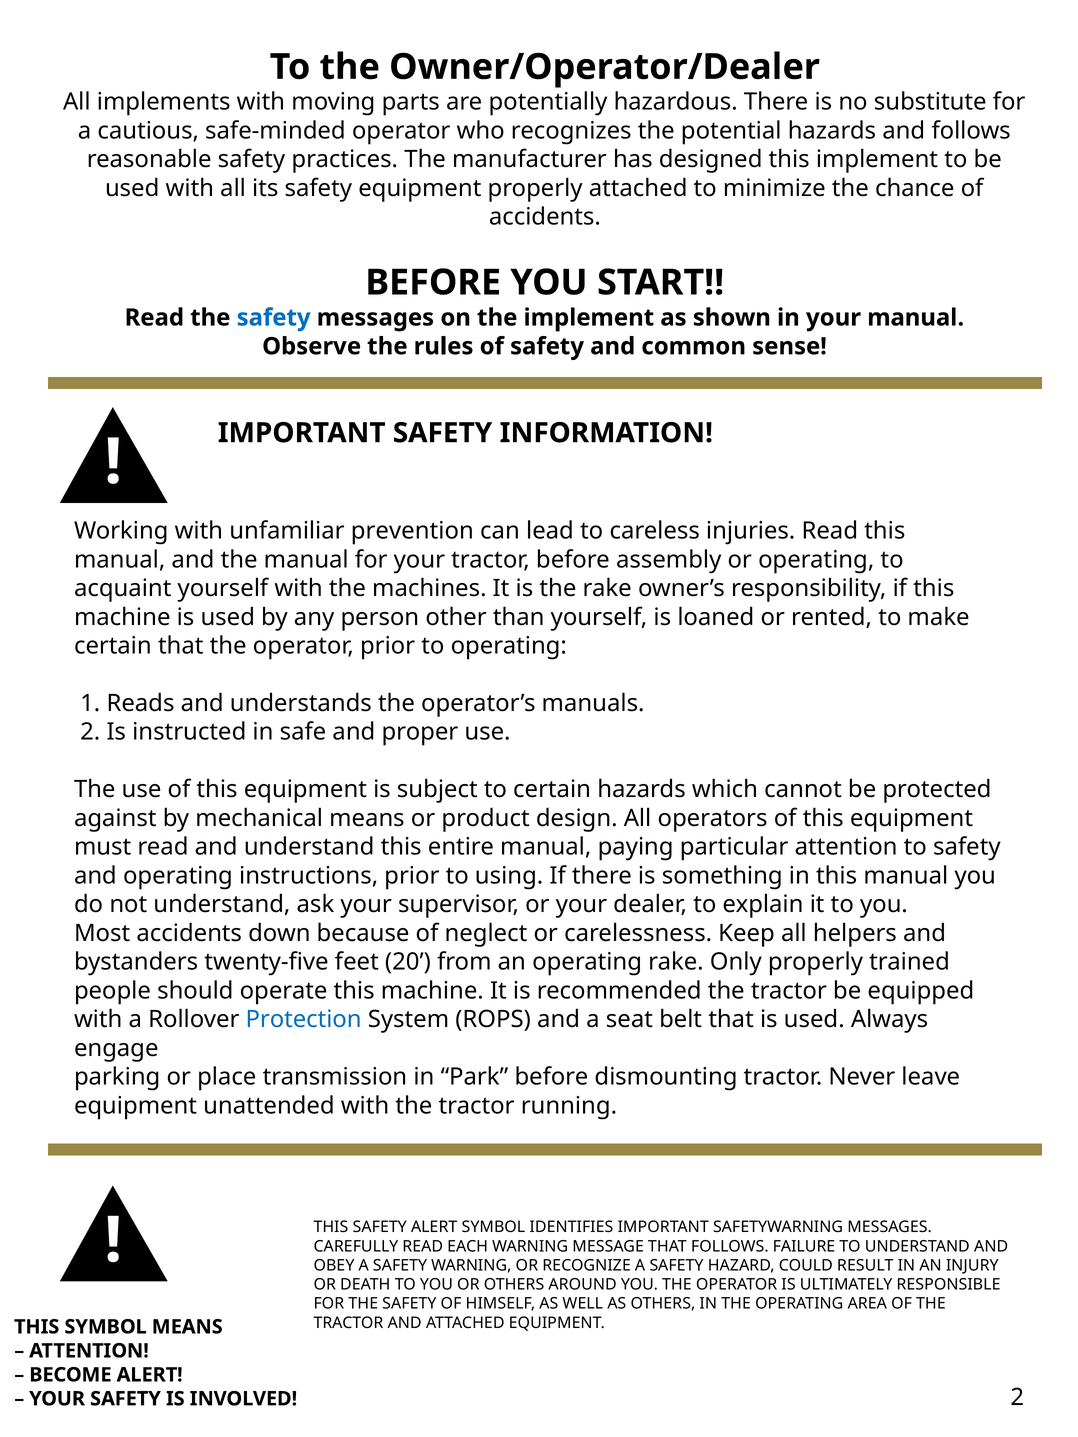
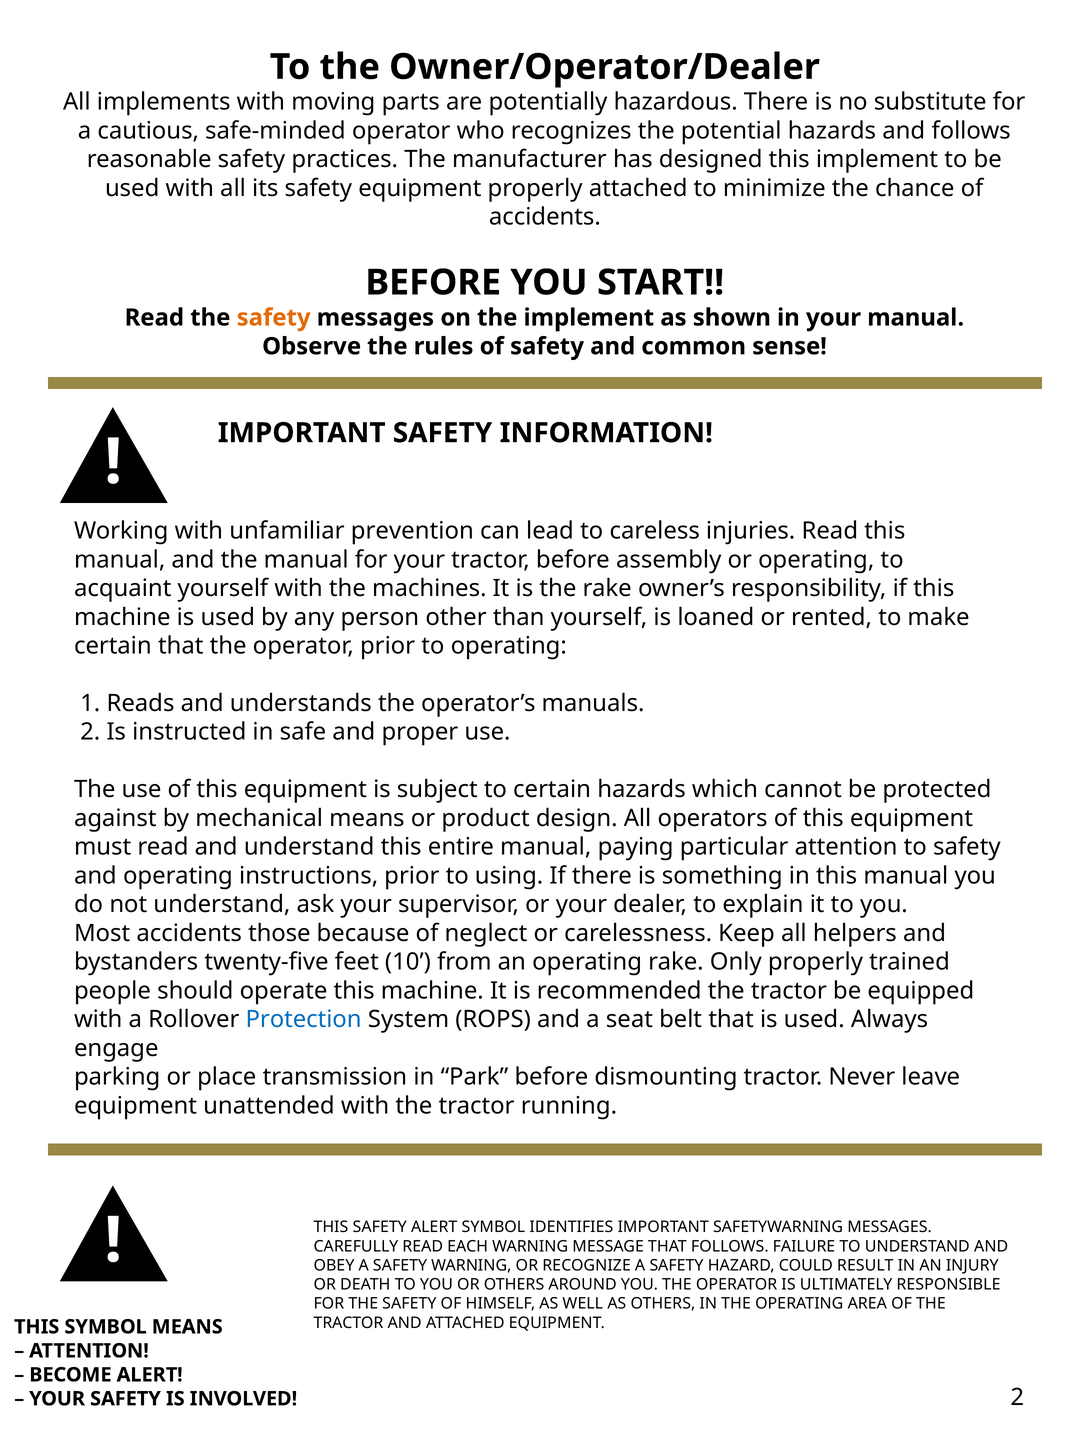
safety at (274, 318) colour: blue -> orange
down: down -> those
20: 20 -> 10
